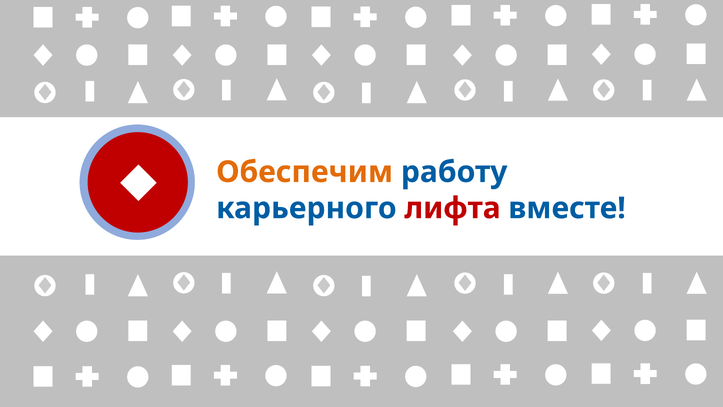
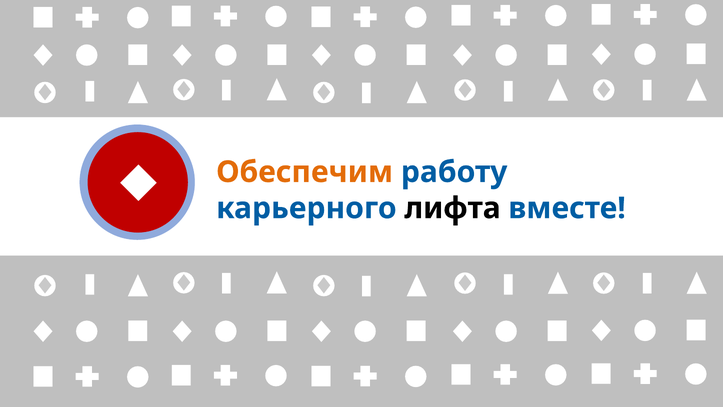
лифта colour: red -> black
